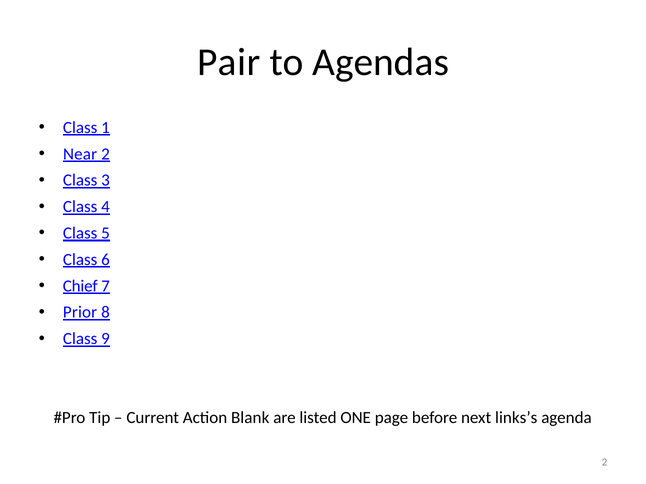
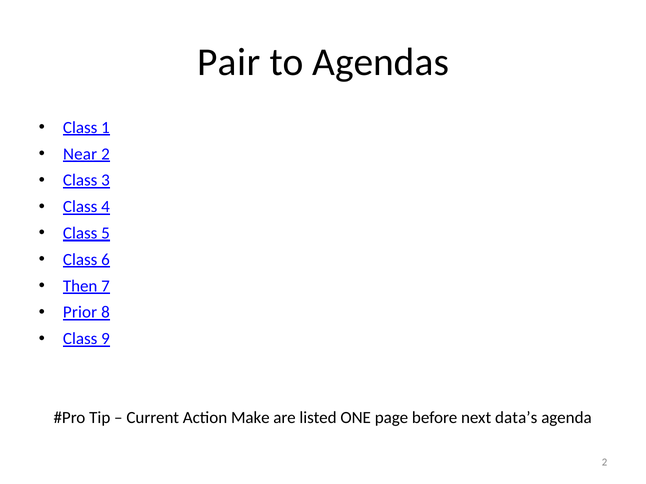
Chief: Chief -> Then
Blank: Blank -> Make
links’s: links’s -> data’s
